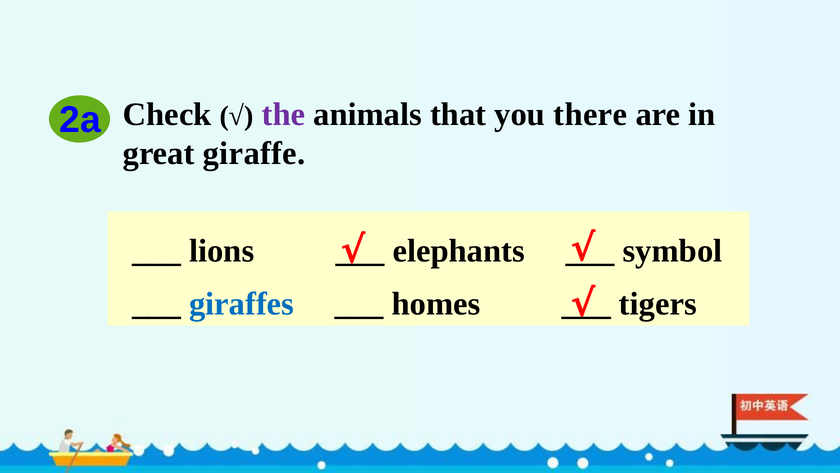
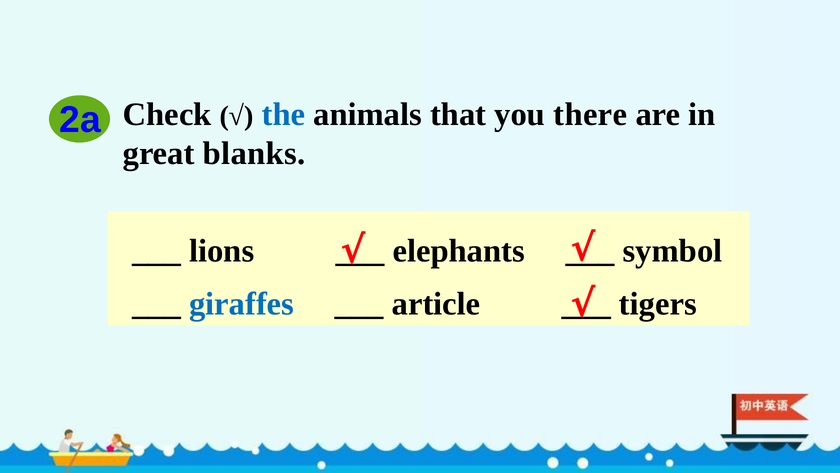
the colour: purple -> blue
giraffe: giraffe -> blanks
homes: homes -> article
